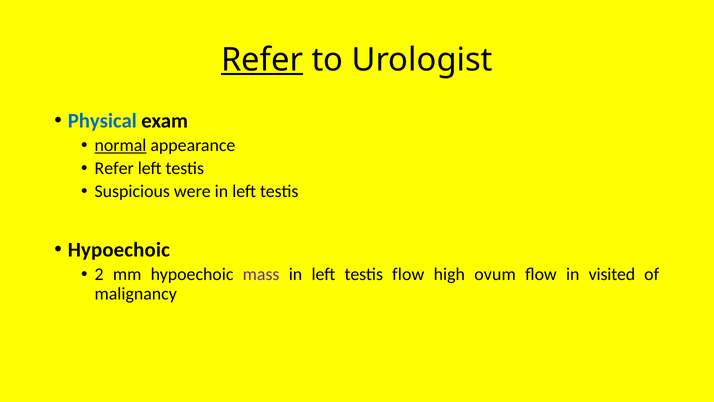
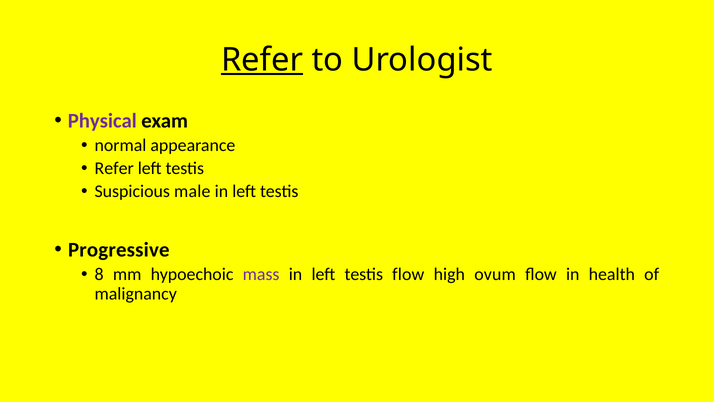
Physical colour: blue -> purple
normal underline: present -> none
were: were -> male
Hypoechoic at (119, 250): Hypoechoic -> Progressive
2: 2 -> 8
visited: visited -> health
